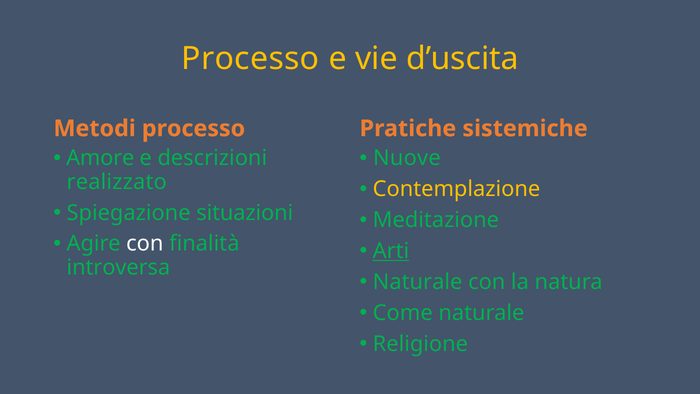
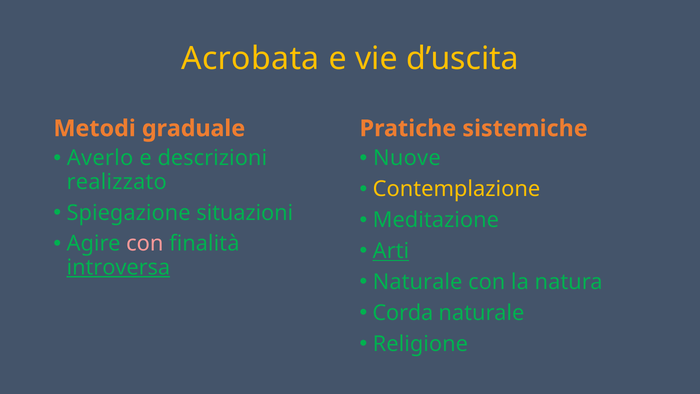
Processo at (250, 59): Processo -> Acrobata
Metodi processo: processo -> graduale
Amore: Amore -> Averlo
con at (145, 244) colour: white -> pink
introversa underline: none -> present
Come: Come -> Corda
